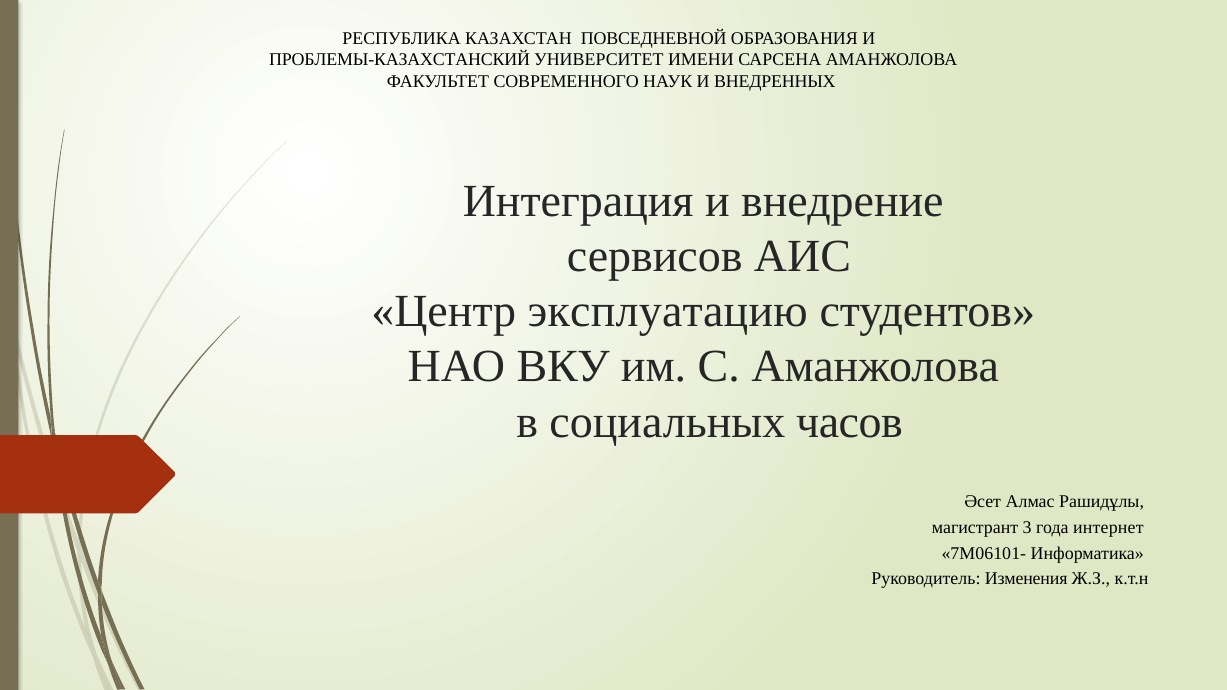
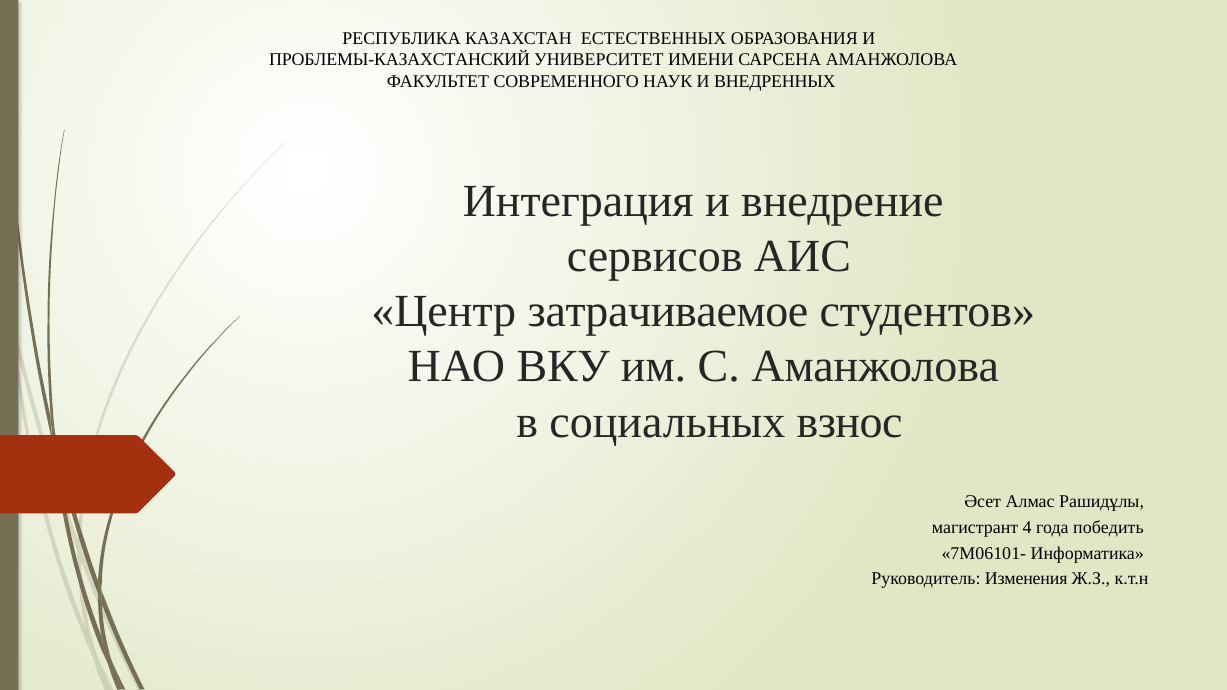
ПОВСЕДНЕВНОЙ: ПОВСЕДНЕВНОЙ -> ЕСТЕСТВЕННЫХ
эксплуатацию: эксплуатацию -> затрачиваемое
часов: часов -> взнос
3: 3 -> 4
интернет: интернет -> победить
